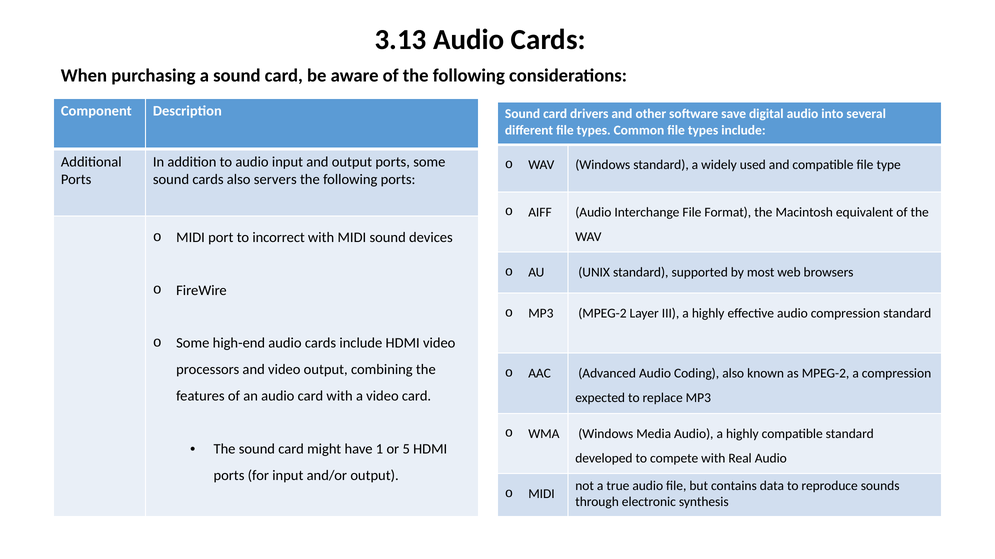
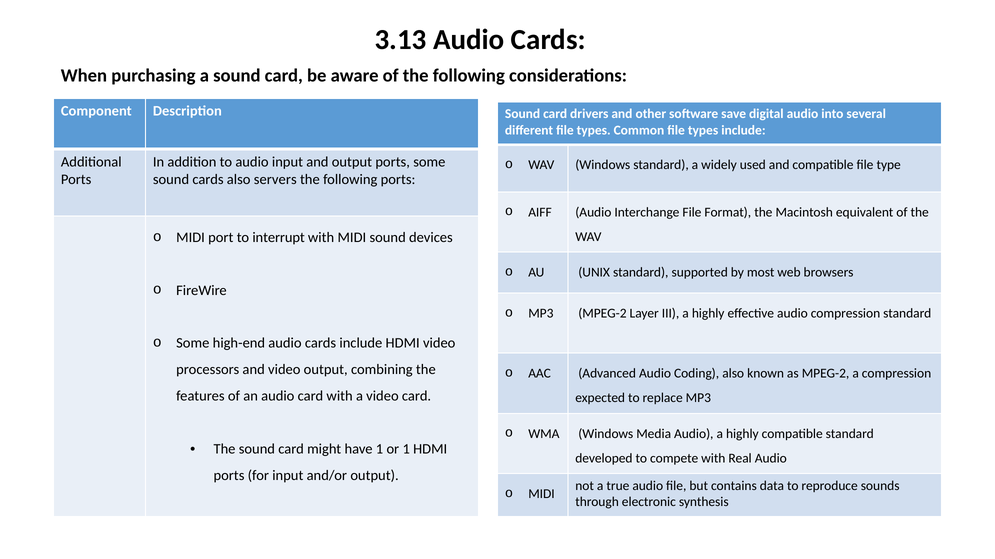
incorrect: incorrect -> interrupt
or 5: 5 -> 1
